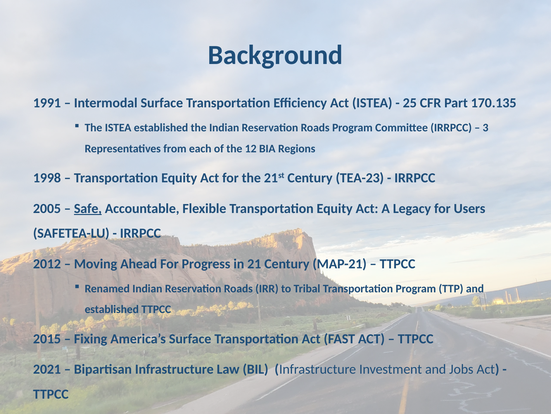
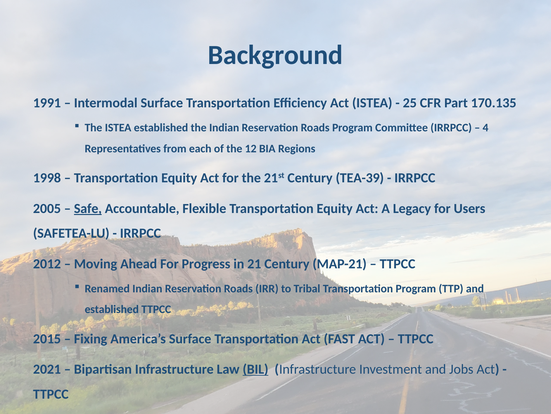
3: 3 -> 4
TEA-23: TEA-23 -> TEA-39
BIL underline: none -> present
